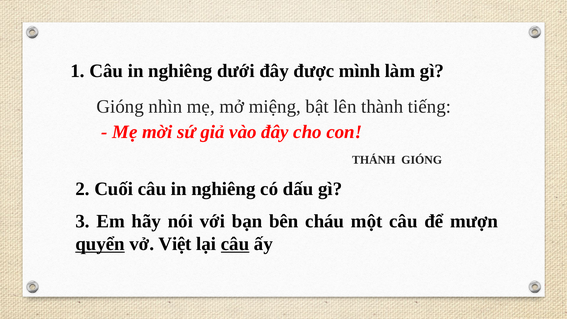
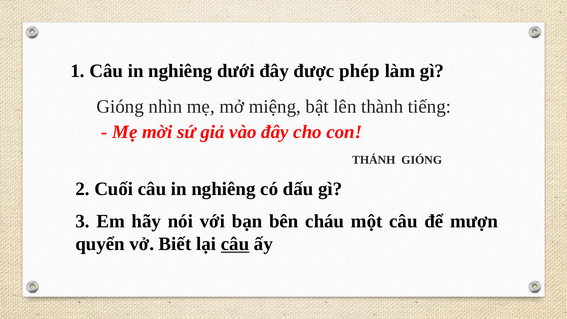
mình: mình -> phép
quyển underline: present -> none
Việt: Việt -> Biết
